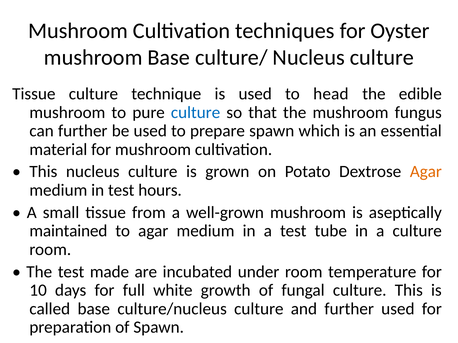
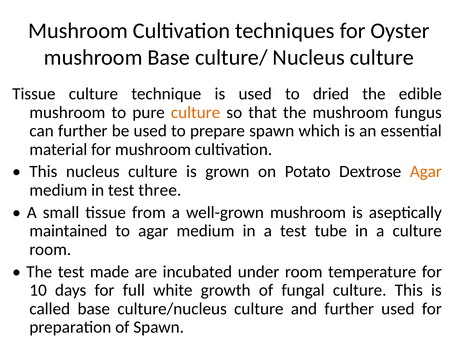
head: head -> dried
culture at (196, 113) colour: blue -> orange
hours: hours -> three
